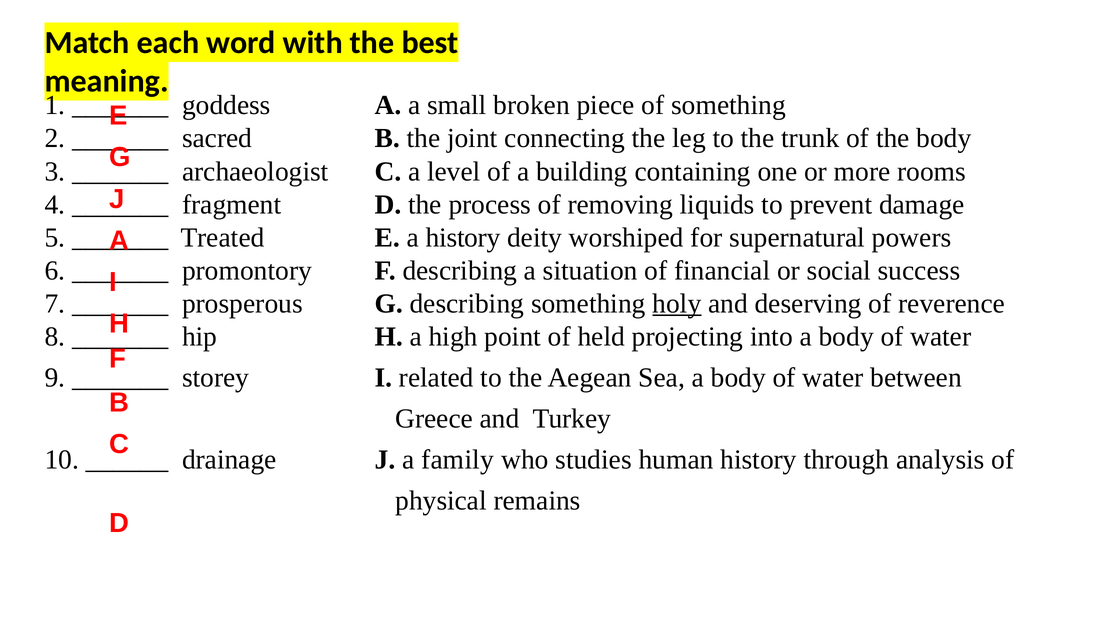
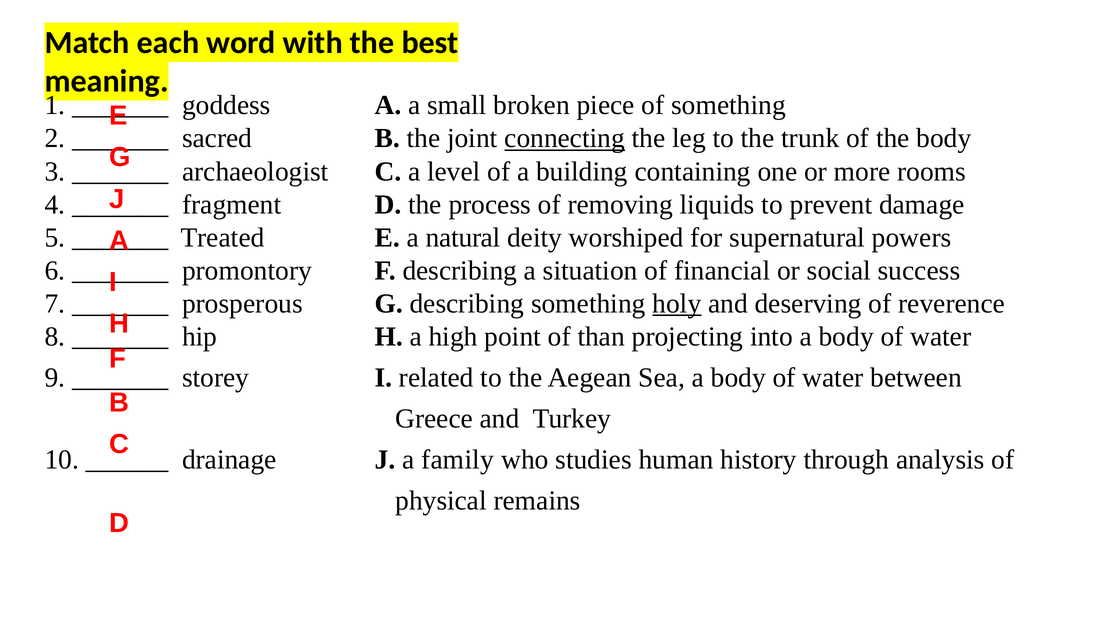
connecting underline: none -> present
a history: history -> natural
held: held -> than
